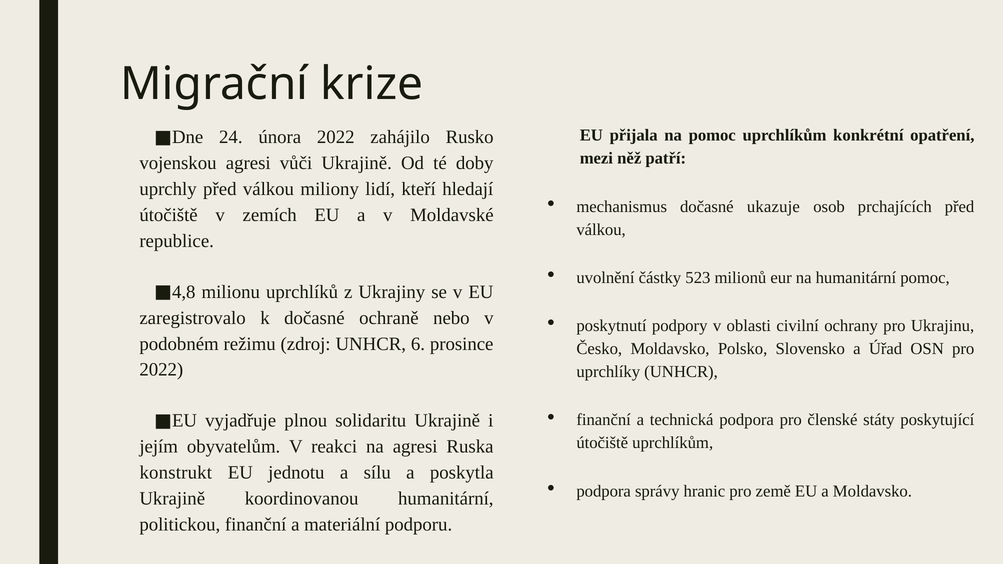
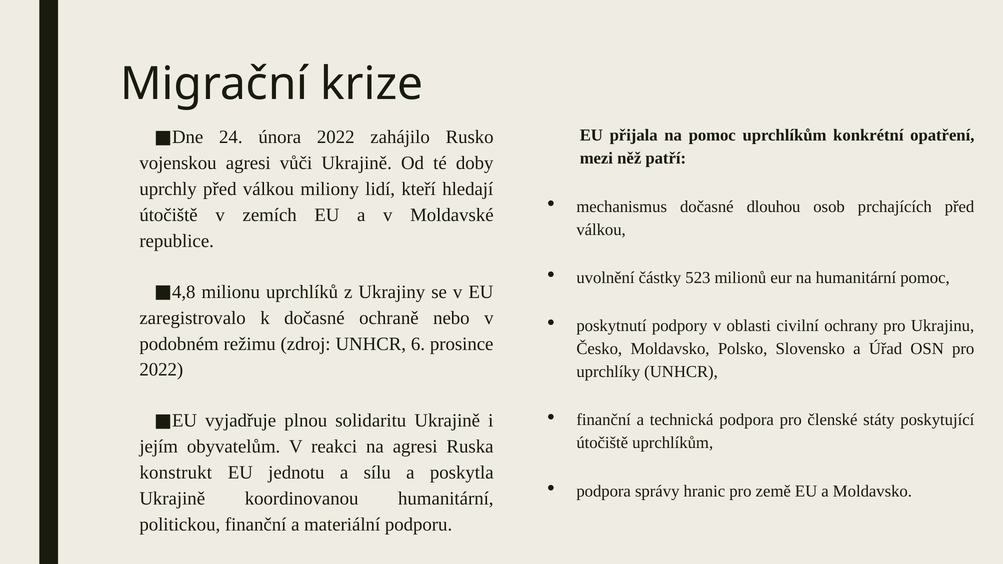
ukazuje: ukazuje -> dlouhou
